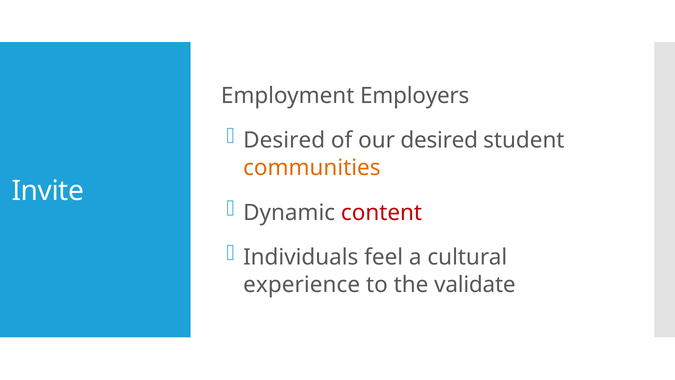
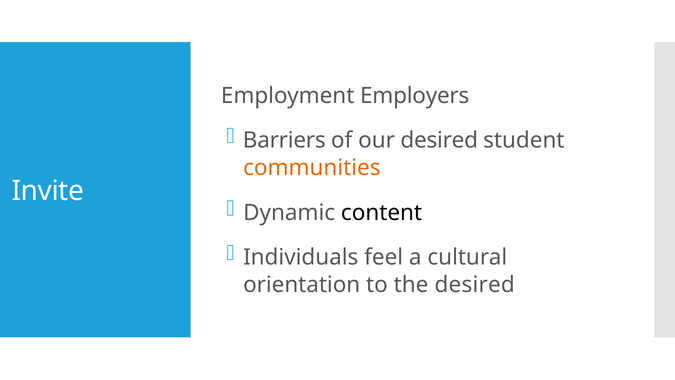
Desired at (284, 140): Desired -> Barriers
content colour: red -> black
experience: experience -> orientation
the validate: validate -> desired
